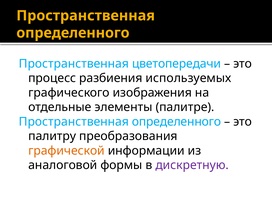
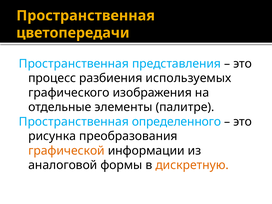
определенного at (73, 33): определенного -> цветопередачи
цветопередачи: цветопередачи -> представления
палитру: палитру -> рисунка
дискретную colour: purple -> orange
